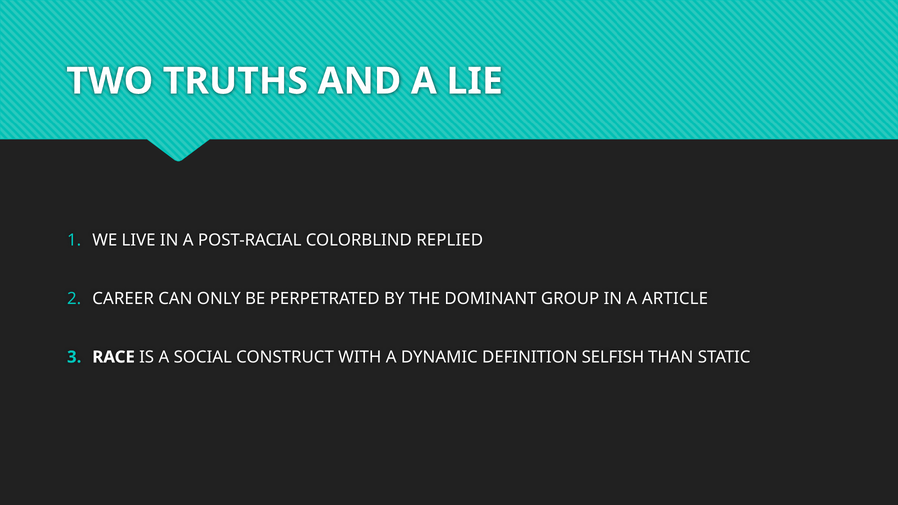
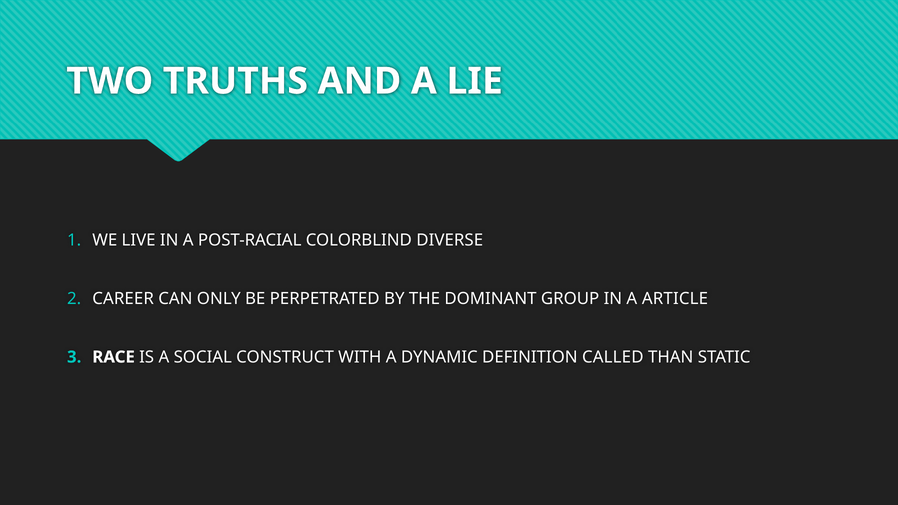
REPLIED: REPLIED -> DIVERSE
SELFISH: SELFISH -> CALLED
